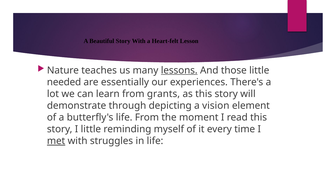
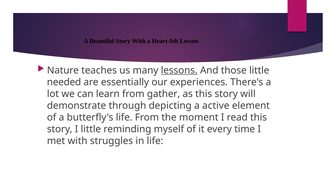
grants: grants -> gather
vision: vision -> active
met underline: present -> none
